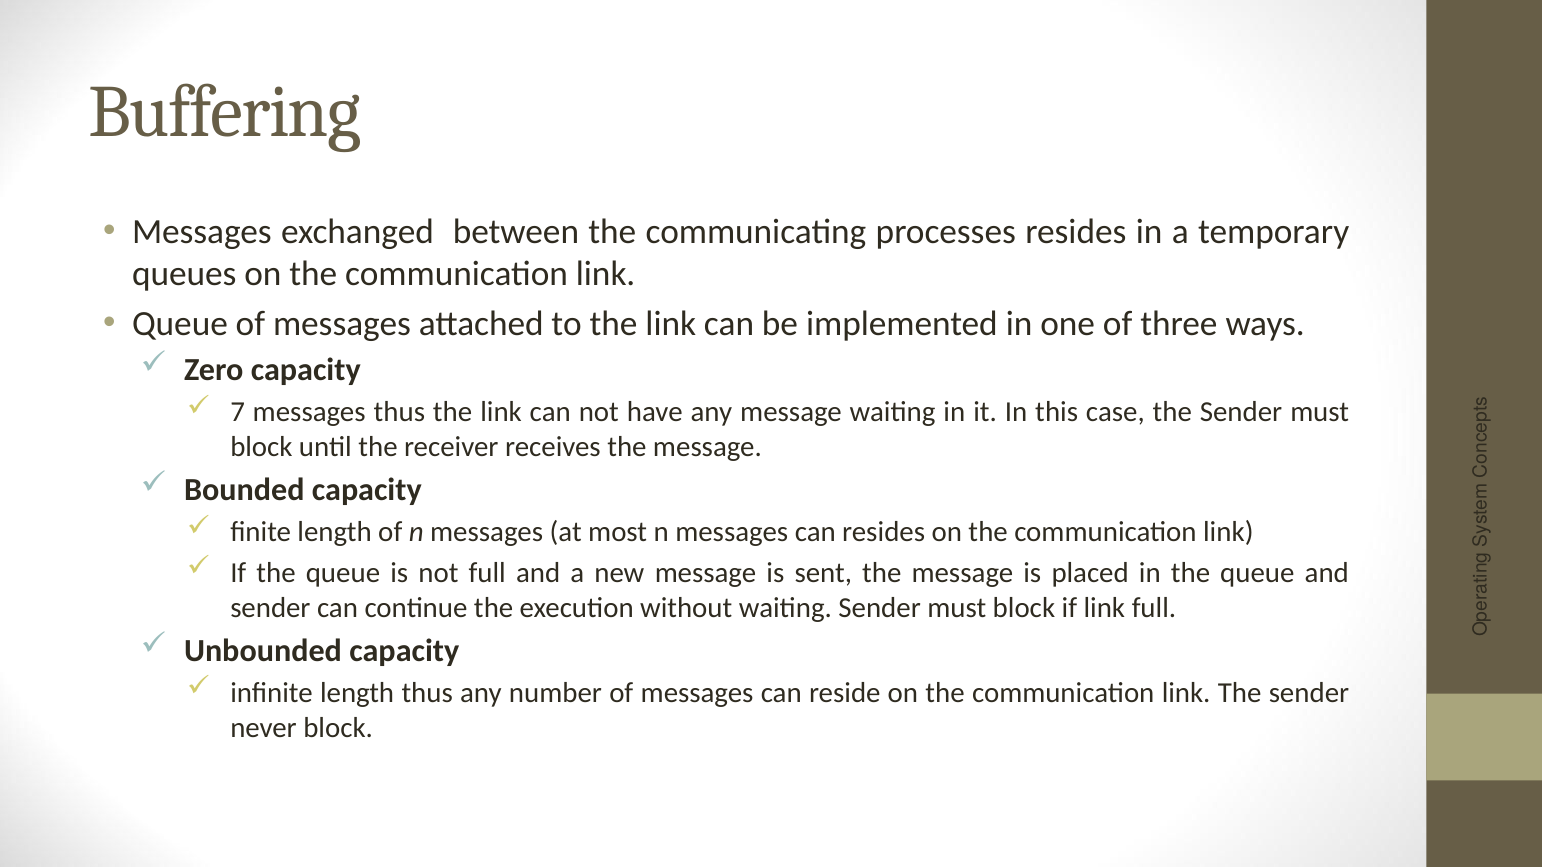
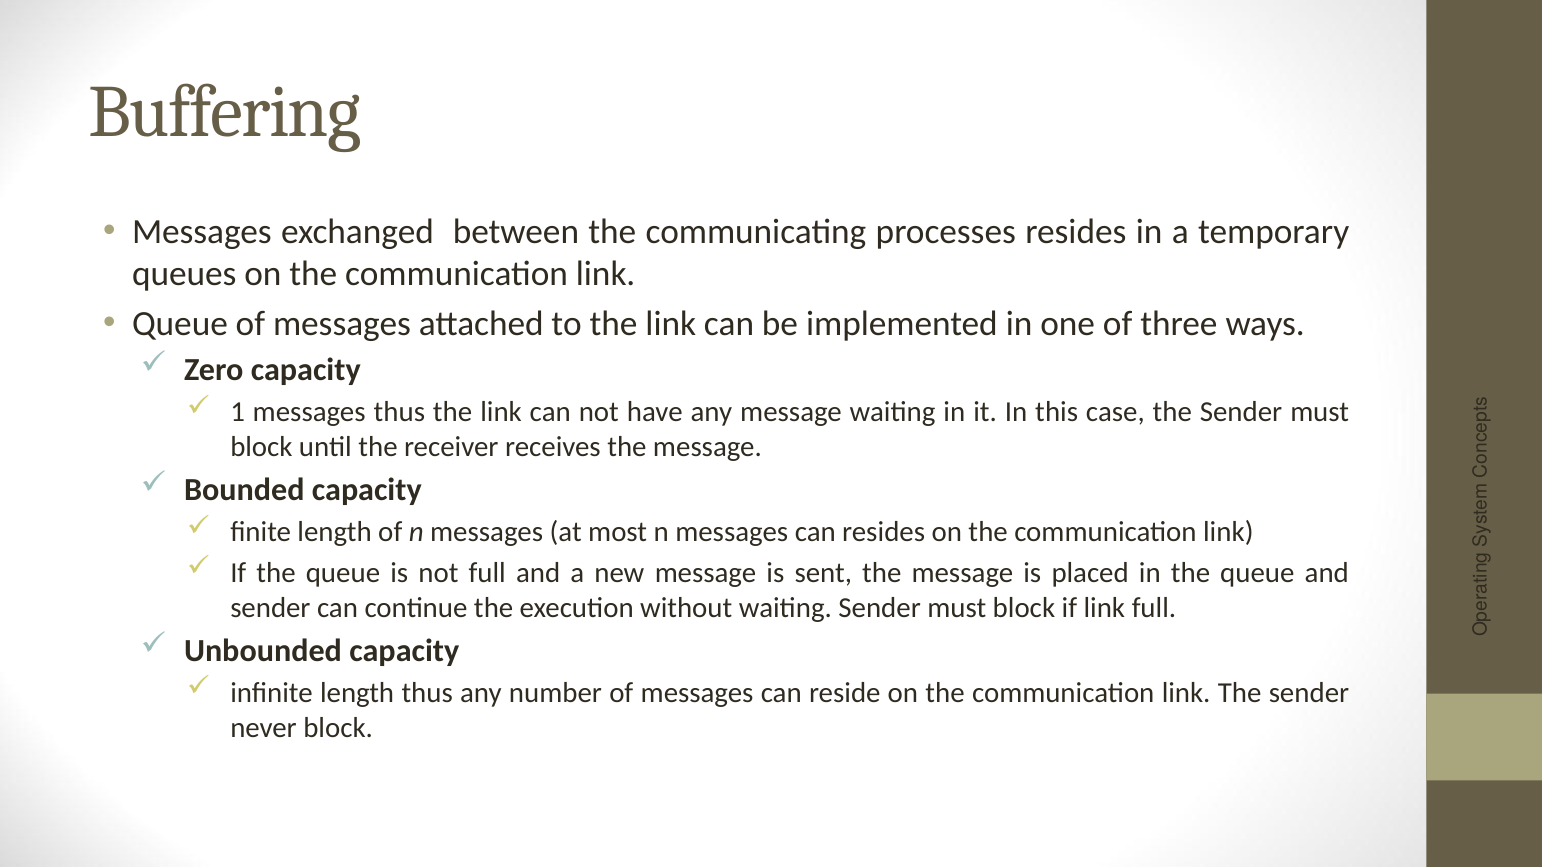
7: 7 -> 1
